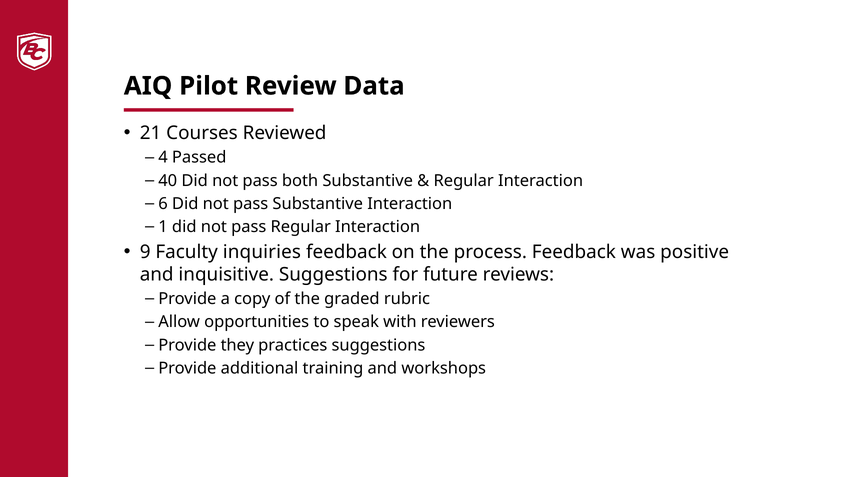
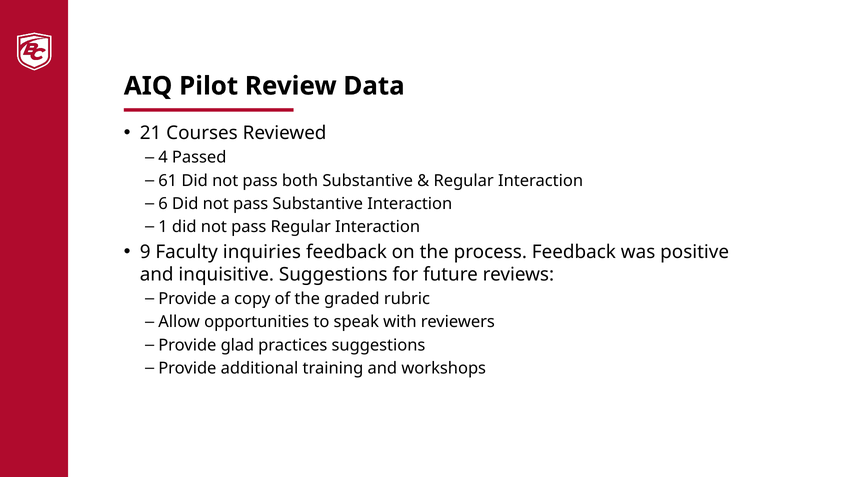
40: 40 -> 61
they: they -> glad
